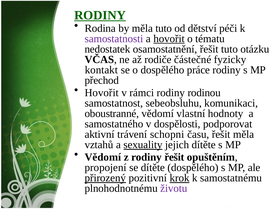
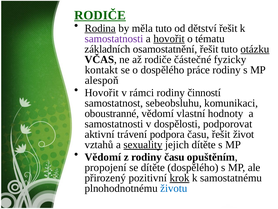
RODINY at (100, 15): RODINY -> RODIČE
Rodina underline: none -> present
dětství péči: péči -> řešit
nedostatek: nedostatek -> základních
otázku underline: none -> present
přechod: přechod -> alespoň
rodinou: rodinou -> činností
samostatného at (114, 124): samostatného -> samostatnosti
schopni: schopni -> podpora
řešit měla: měla -> život
rodiny řešit: řešit -> času
přirozený underline: present -> none
životu colour: purple -> blue
